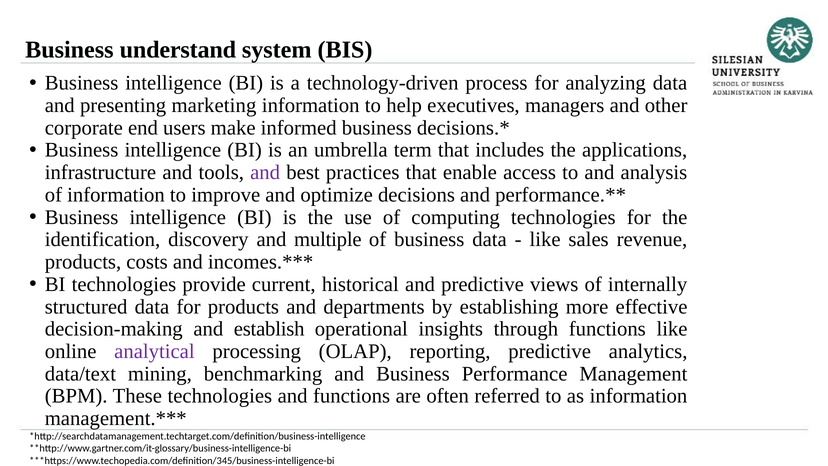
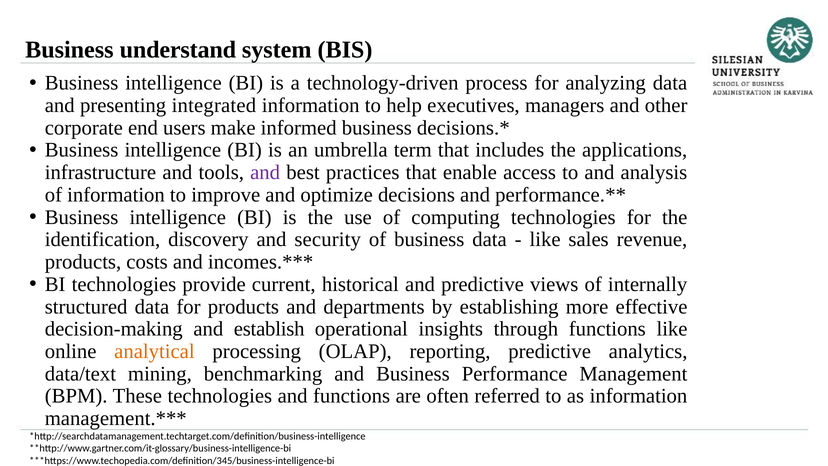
marketing: marketing -> integrated
multiple: multiple -> security
analytical colour: purple -> orange
